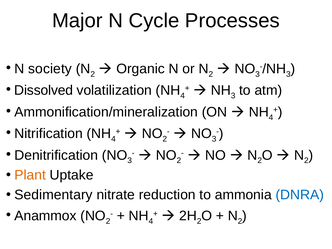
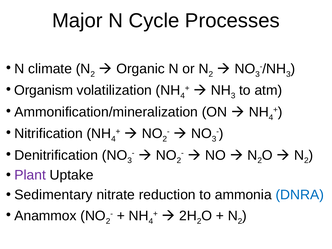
society: society -> climate
Dissolved: Dissolved -> Organism
Plant colour: orange -> purple
